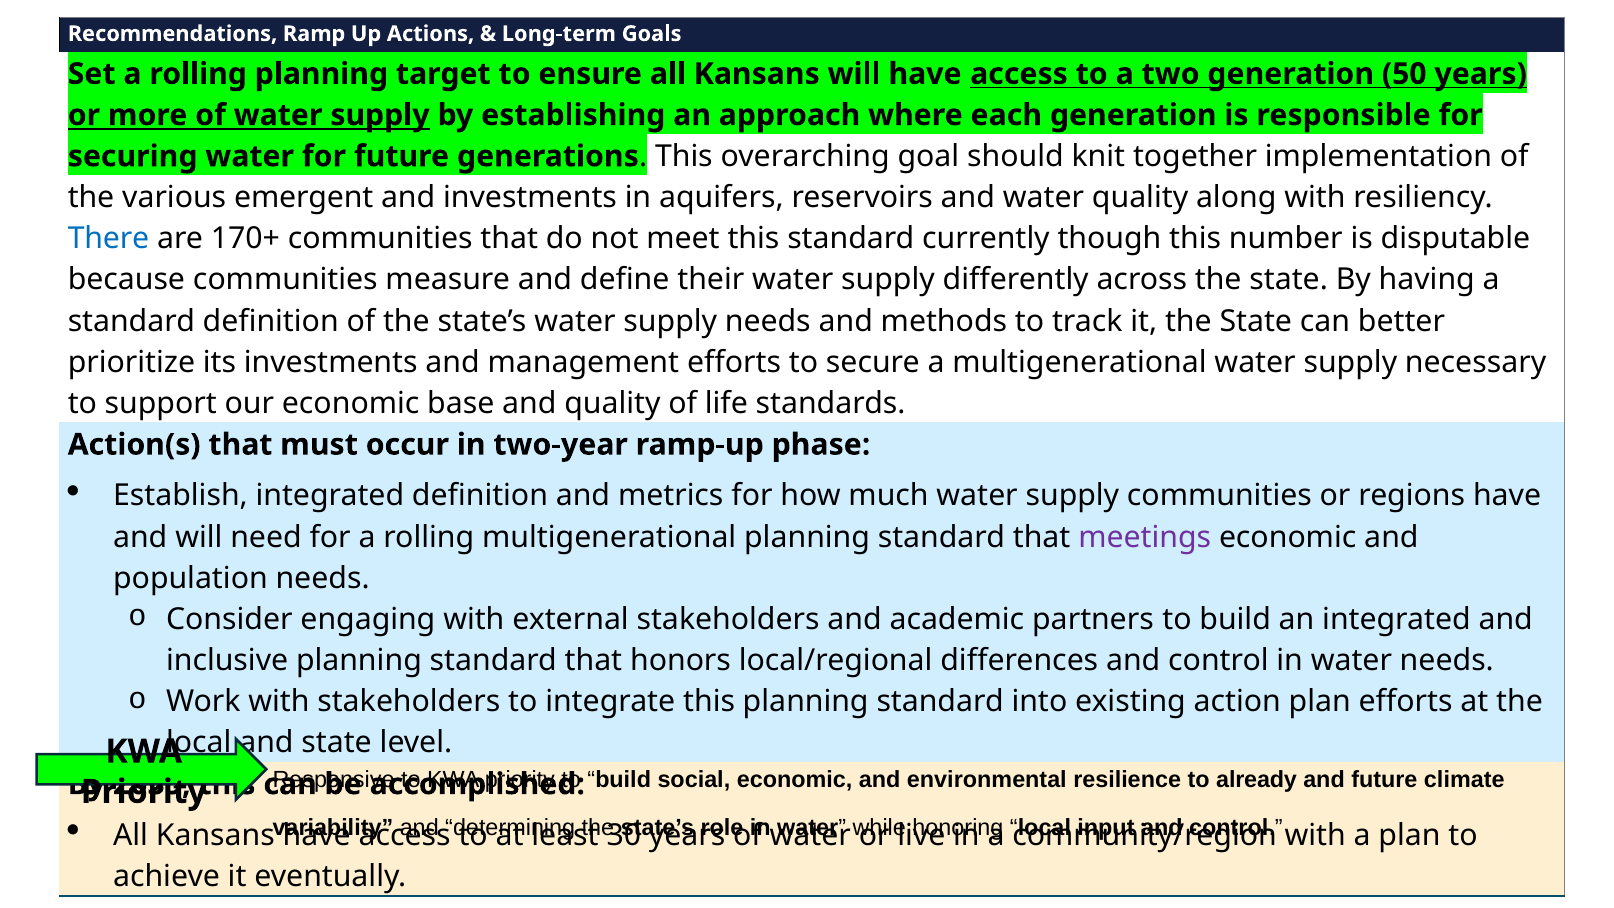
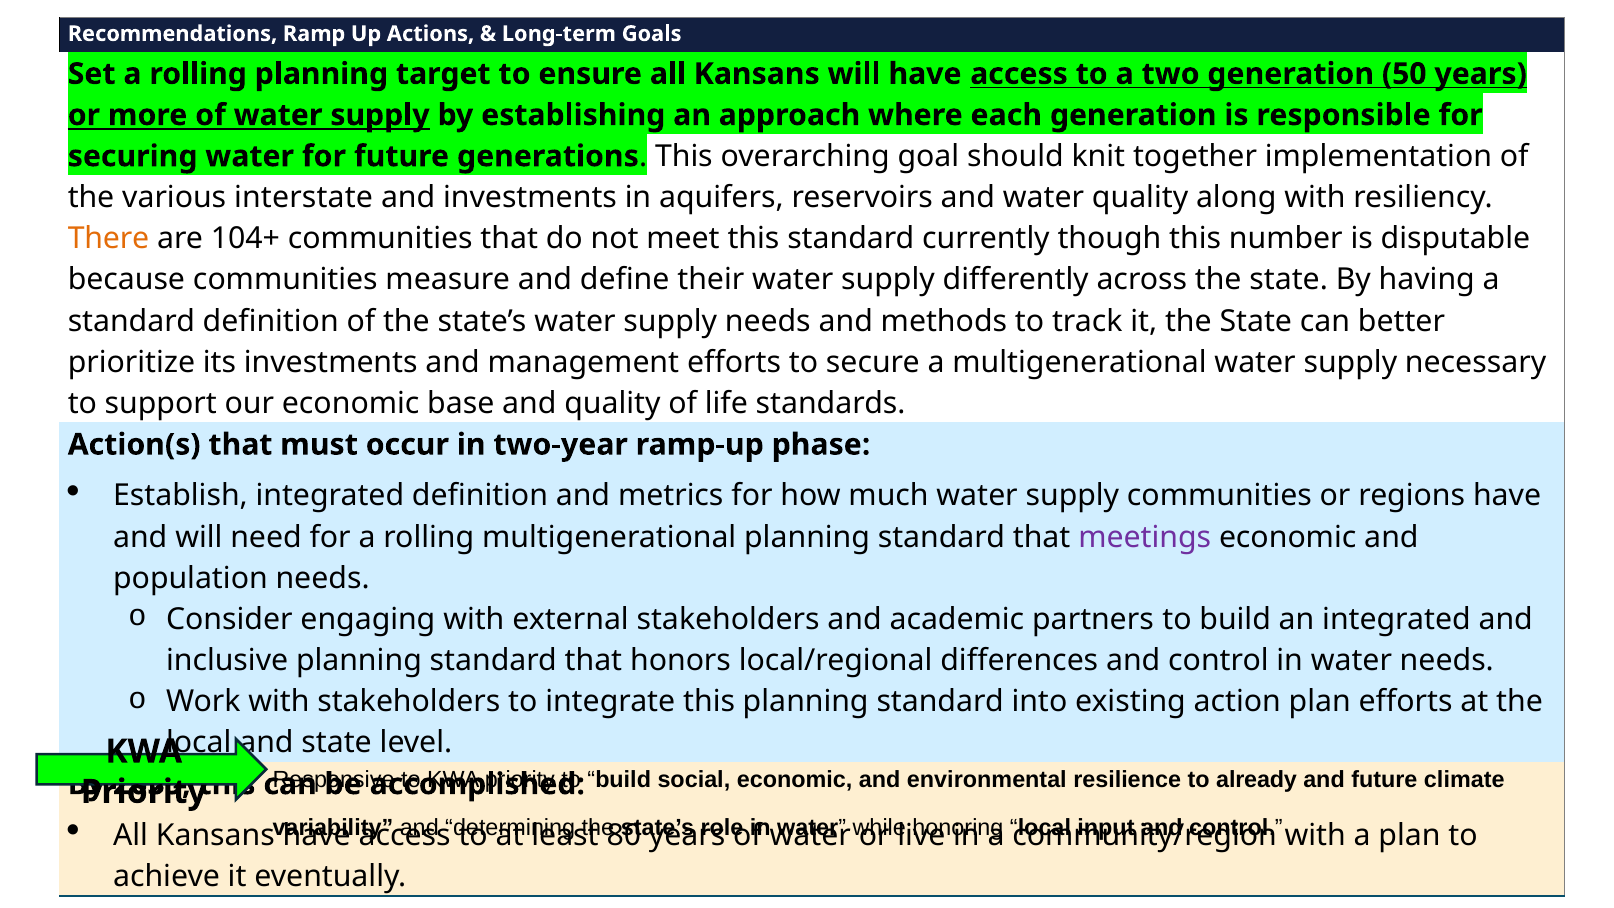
emergent: emergent -> interstate
There colour: blue -> orange
170+: 170+ -> 104+
30: 30 -> 80
